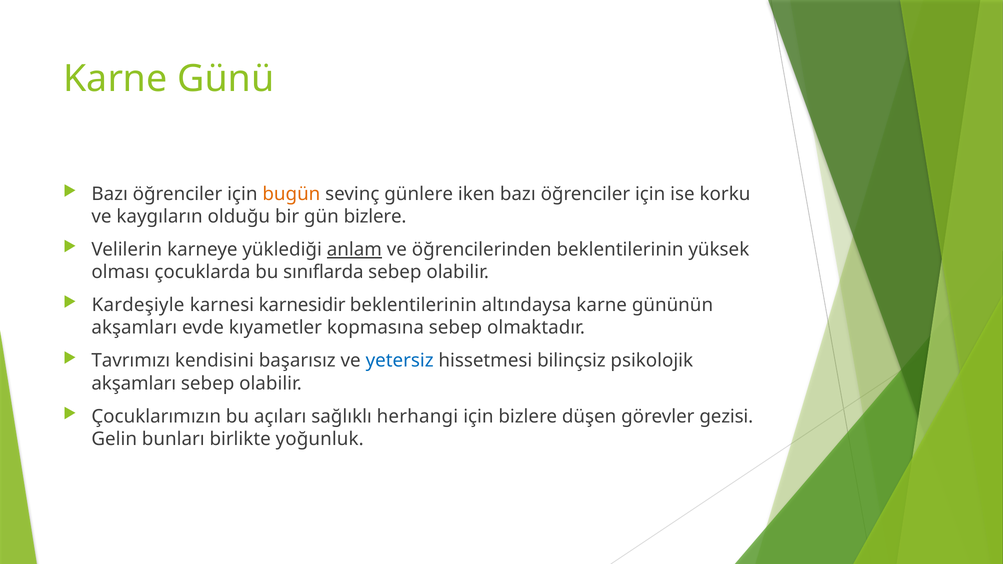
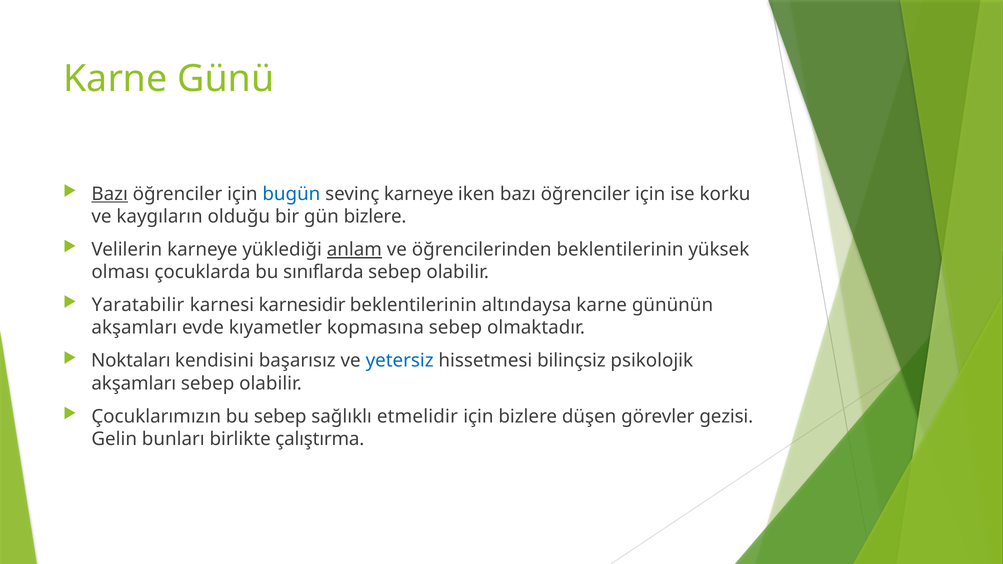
Bazı at (110, 194) underline: none -> present
bugün colour: orange -> blue
sevinç günlere: günlere -> karneye
Kardeşiyle: Kardeşiyle -> Yaratabilir
Tavrımızı: Tavrımızı -> Noktaları
bu açıları: açıları -> sebep
herhangi: herhangi -> etmelidir
yoğunluk: yoğunluk -> çalıştırma
